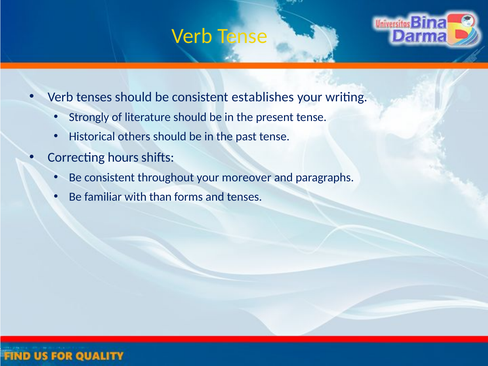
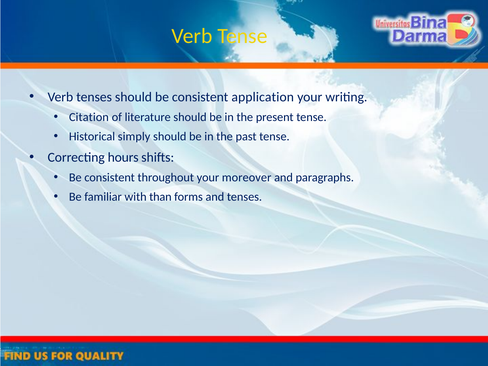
establishes: establishes -> application
Strongly: Strongly -> Citation
others: others -> simply
